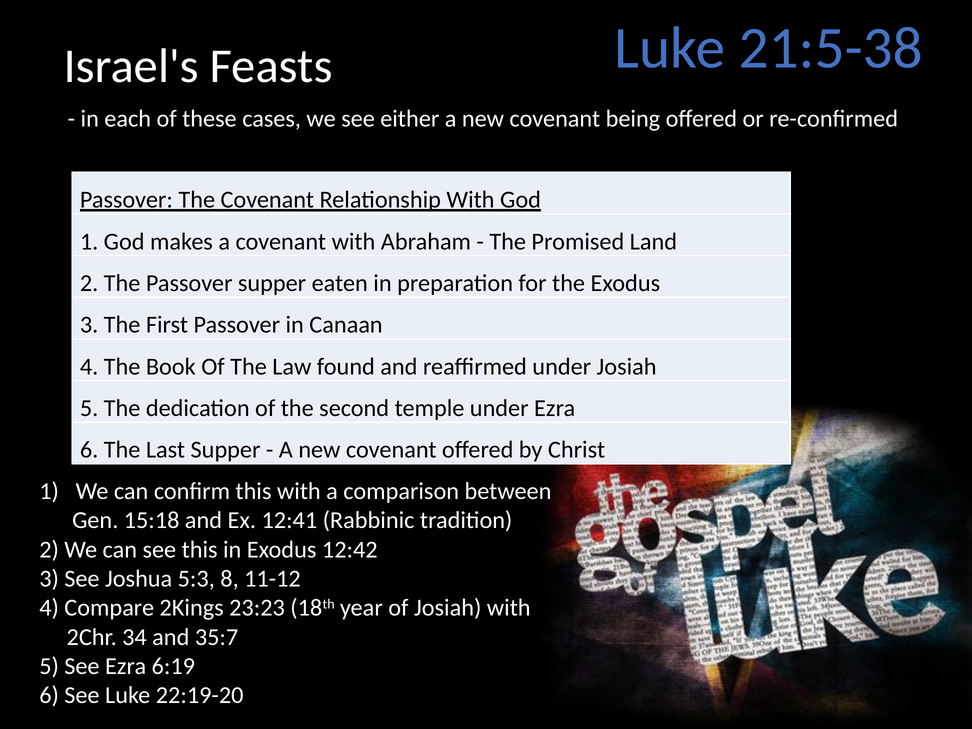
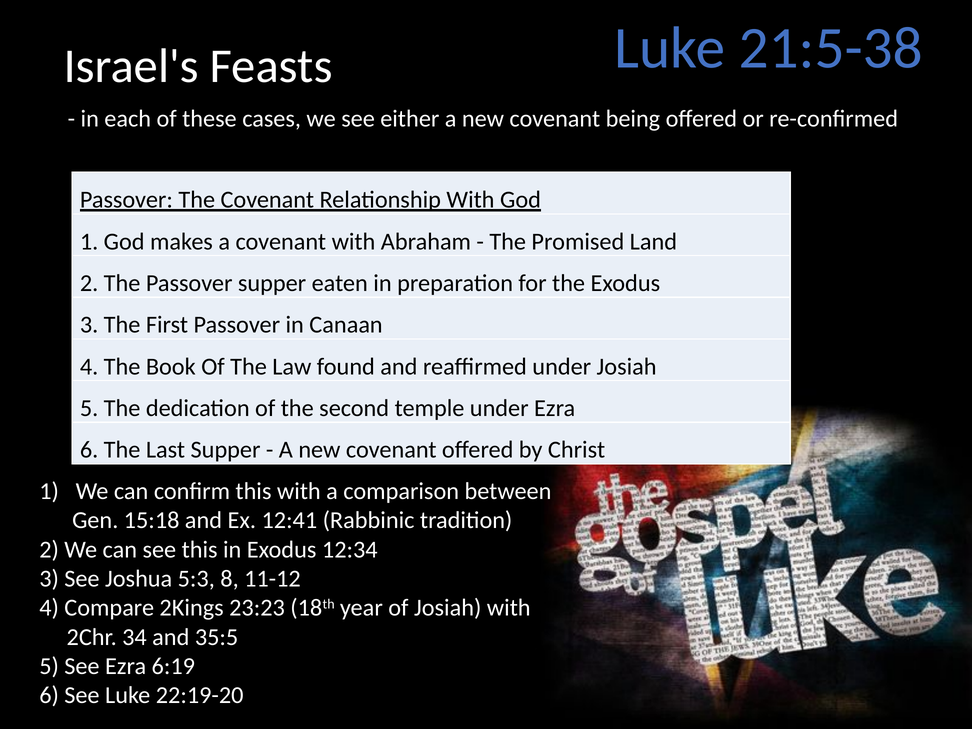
12:42: 12:42 -> 12:34
35:7: 35:7 -> 35:5
